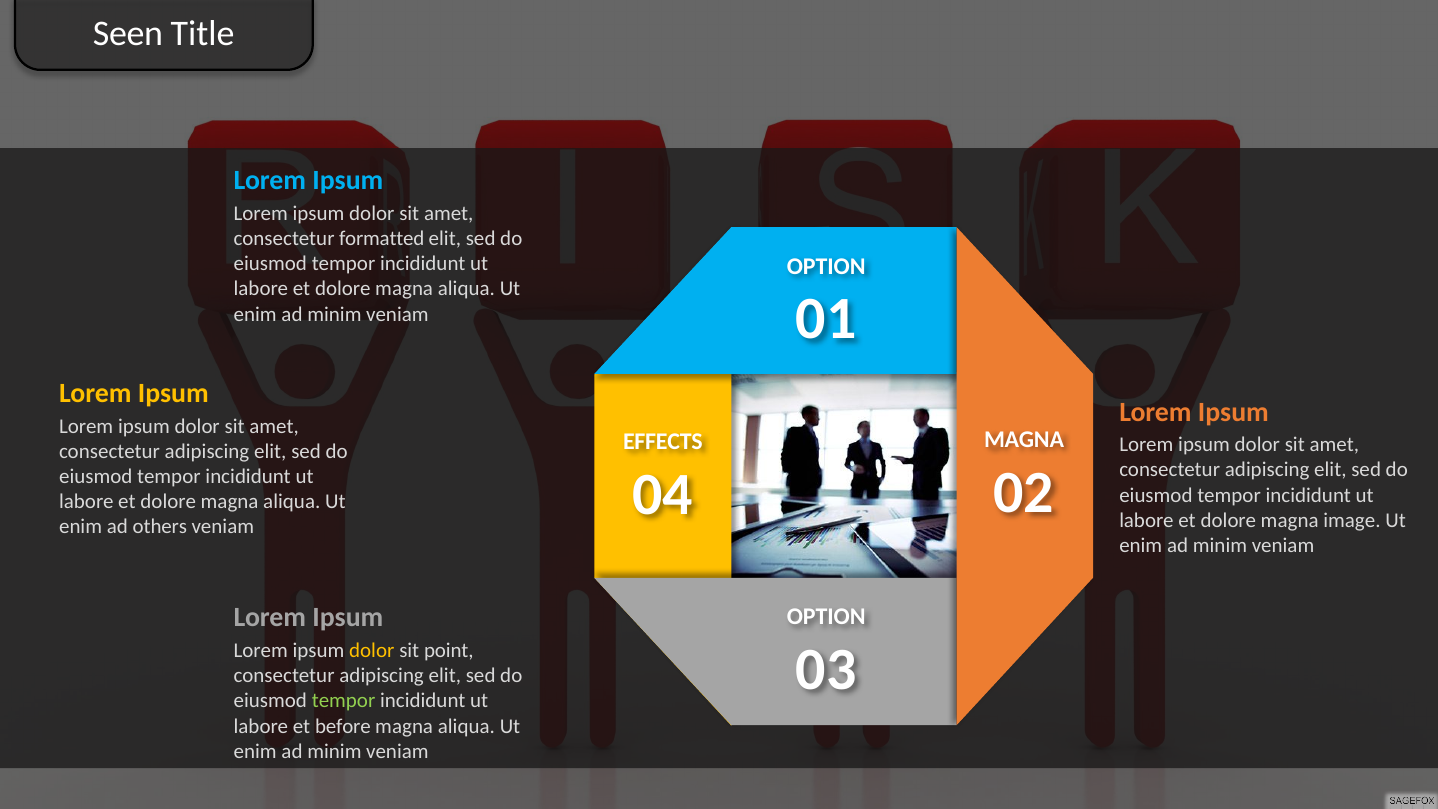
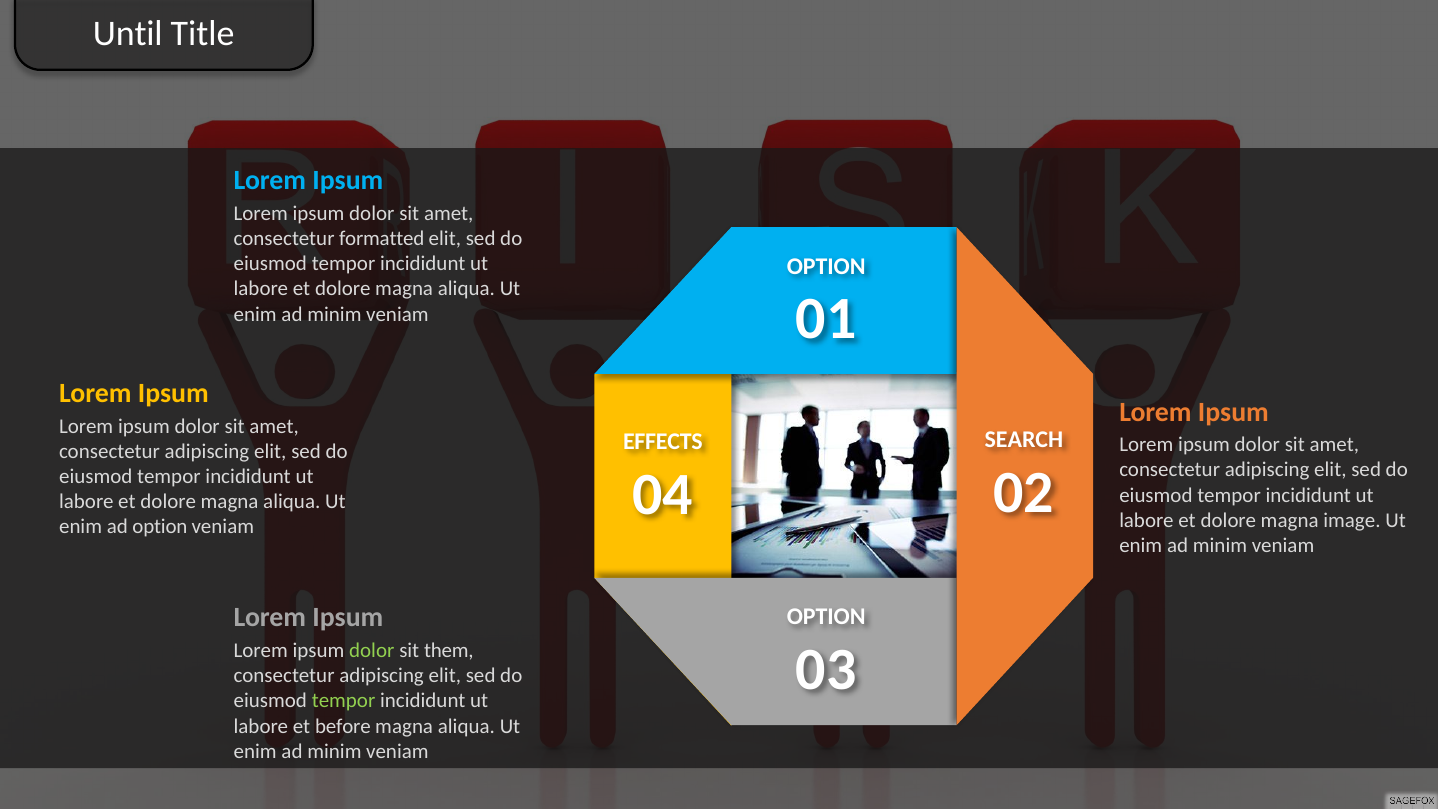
Seen: Seen -> Until
MAGNA at (1024, 440): MAGNA -> SEARCH
ad others: others -> option
dolor at (372, 650) colour: yellow -> light green
point: point -> them
